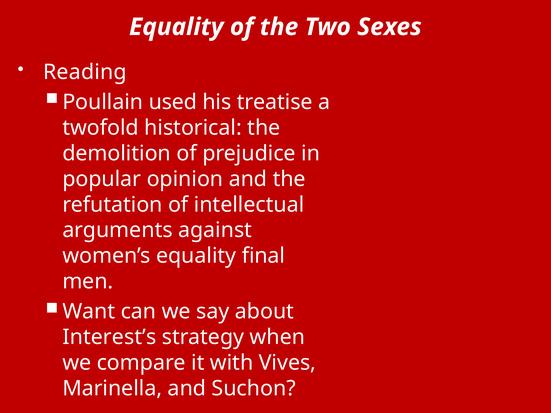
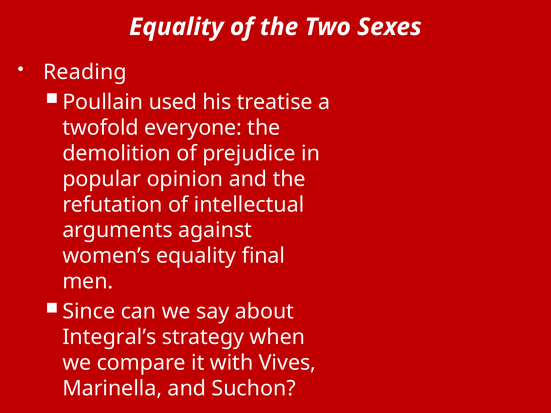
historical: historical -> everyone
Want: Want -> Since
Interest’s: Interest’s -> Integral’s
